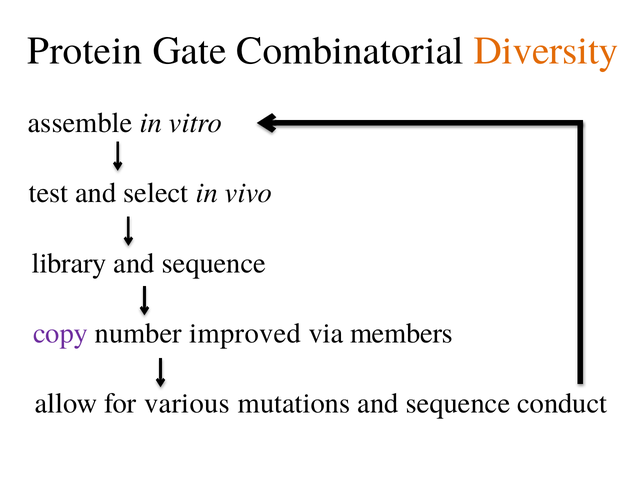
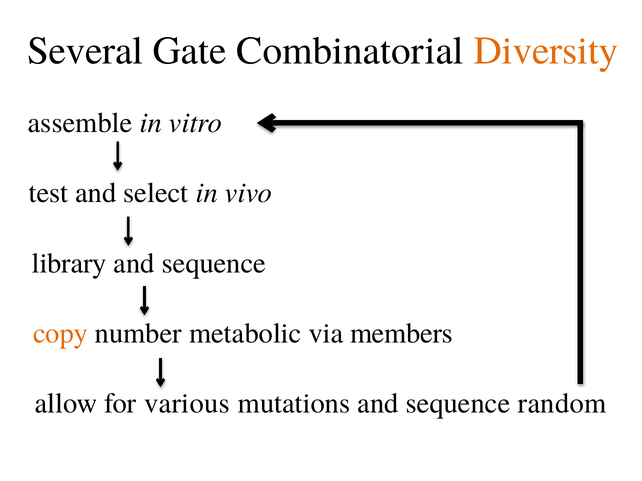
Protein: Protein -> Several
copy colour: purple -> orange
improved: improved -> metabolic
conduct: conduct -> random
